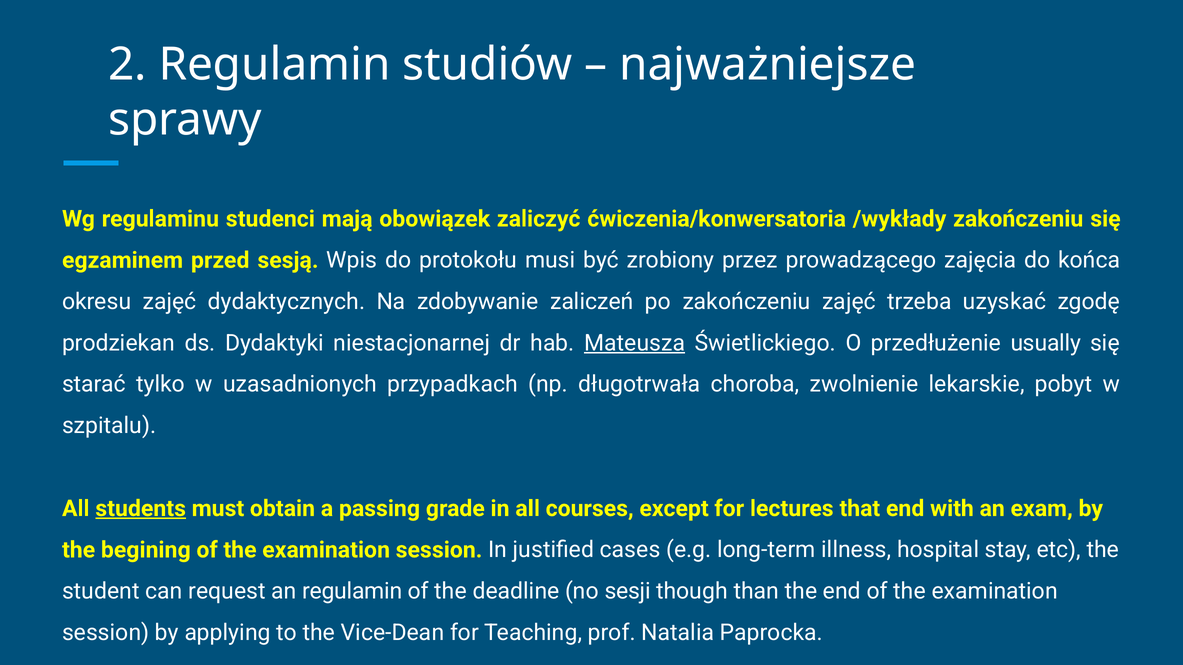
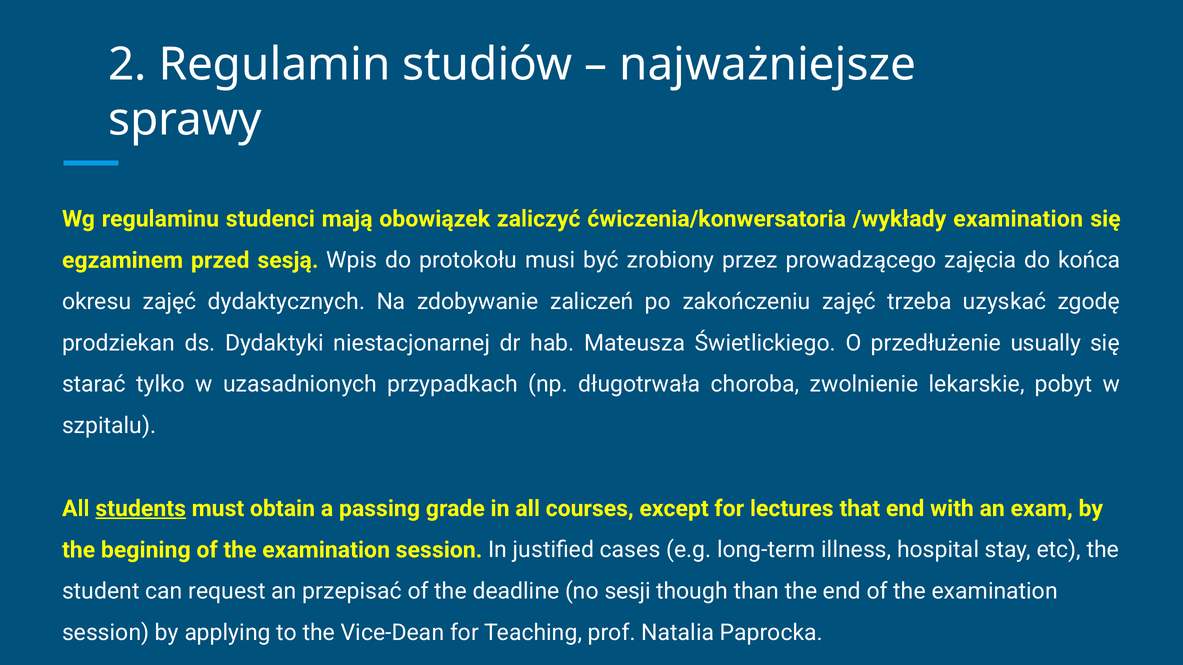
/wykłady zakończeniu: zakończeniu -> examination
Mateusza underline: present -> none
an regulamin: regulamin -> przepisać
